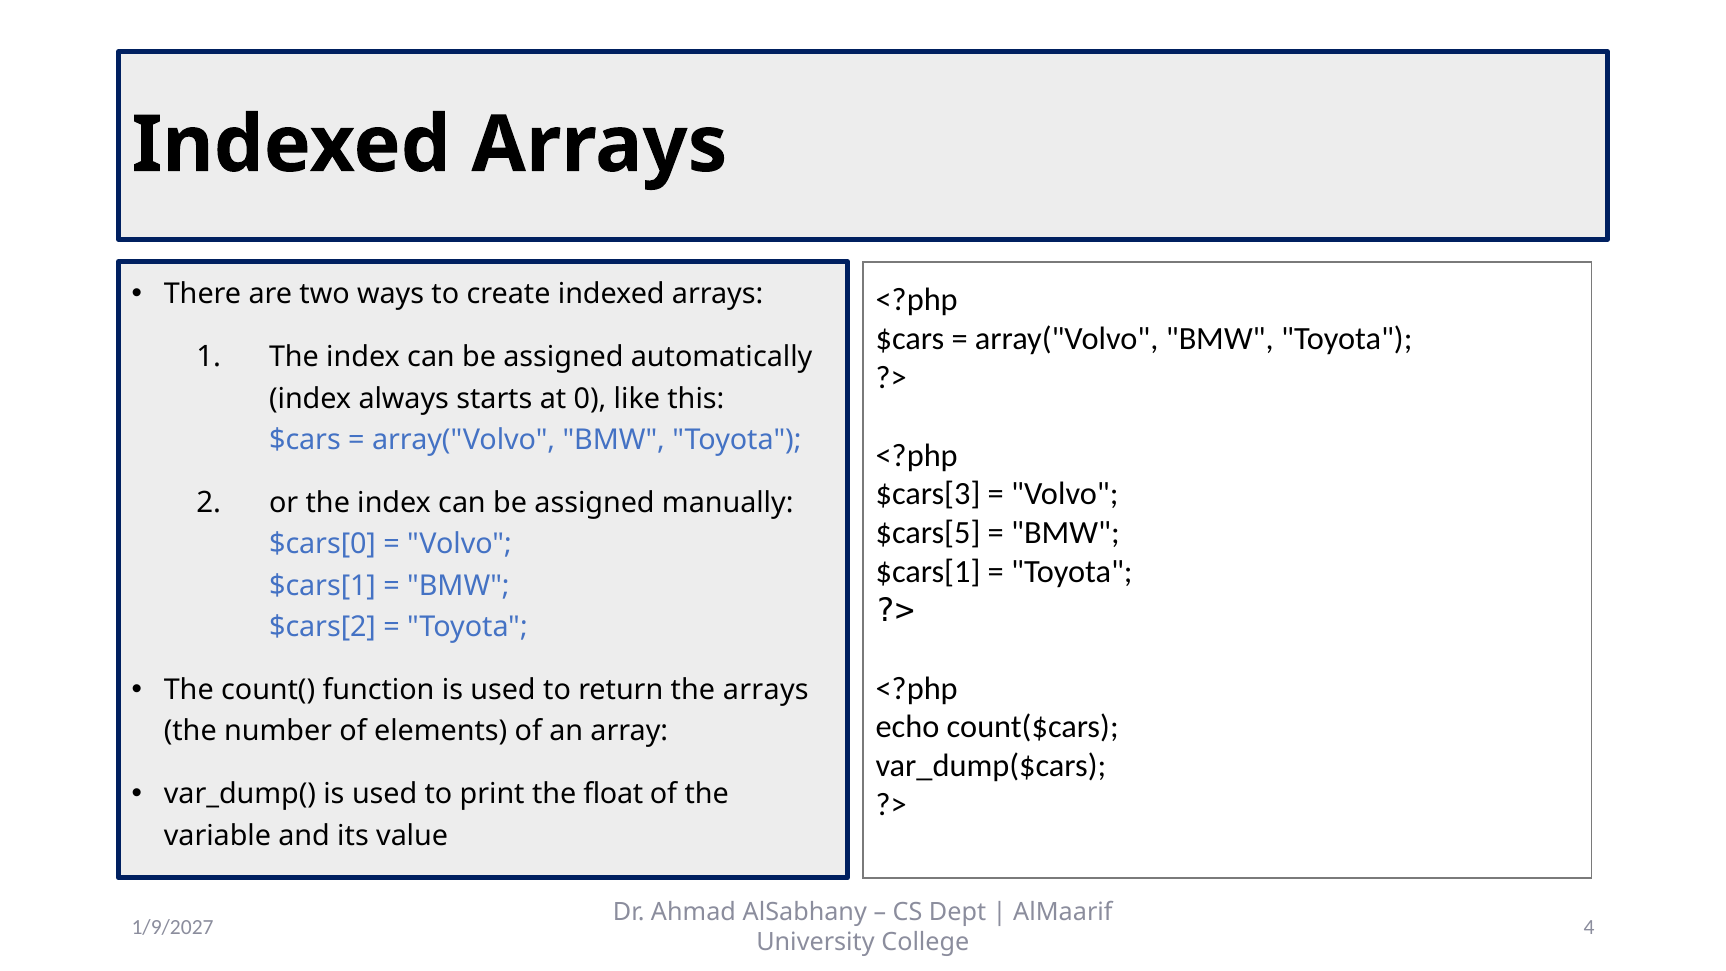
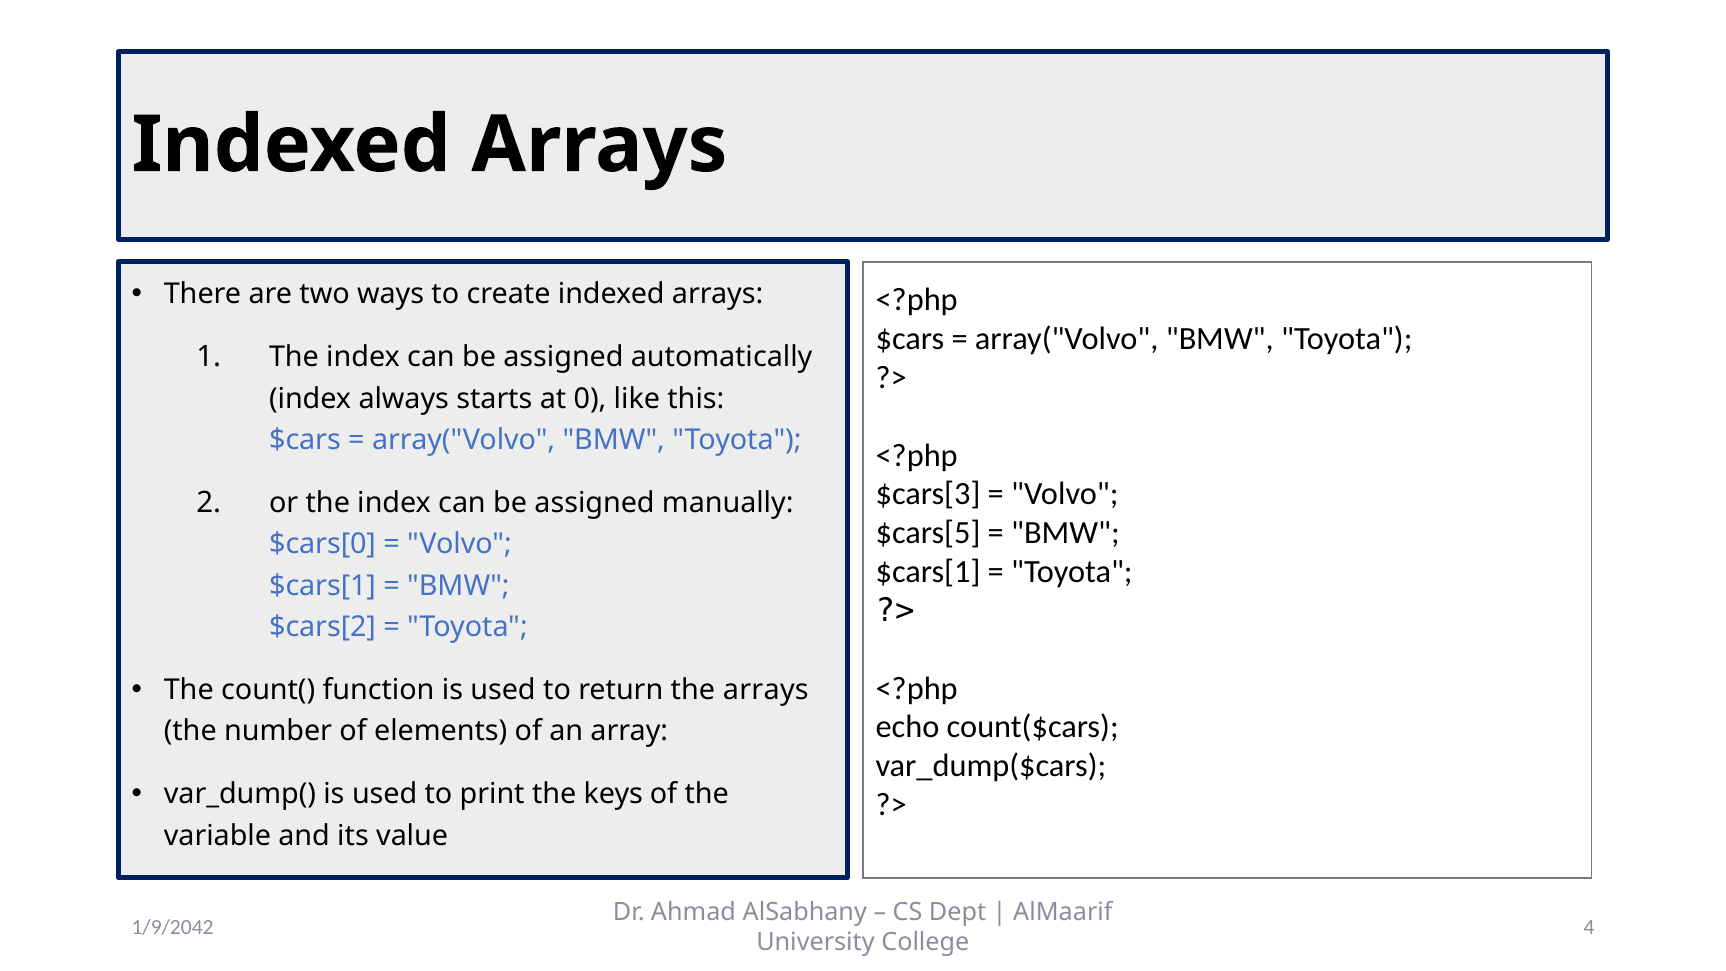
float: float -> keys
1/9/2027: 1/9/2027 -> 1/9/2042
